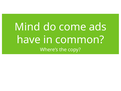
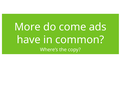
Mind: Mind -> More
